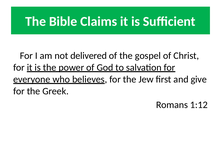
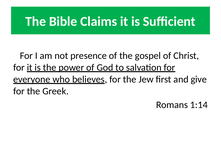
delivered: delivered -> presence
1:12: 1:12 -> 1:14
